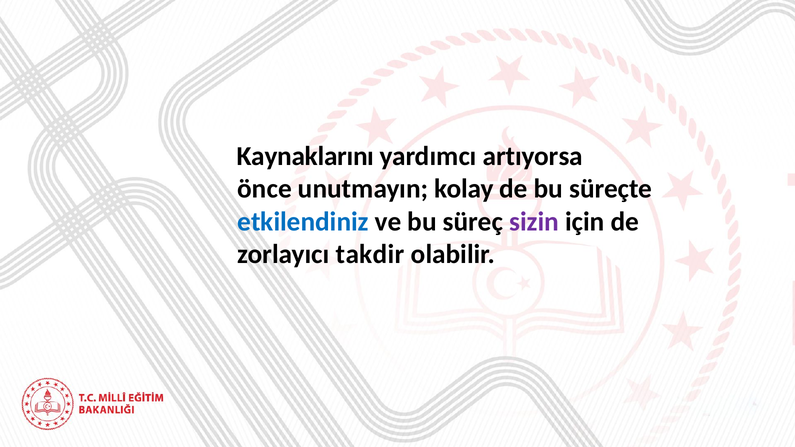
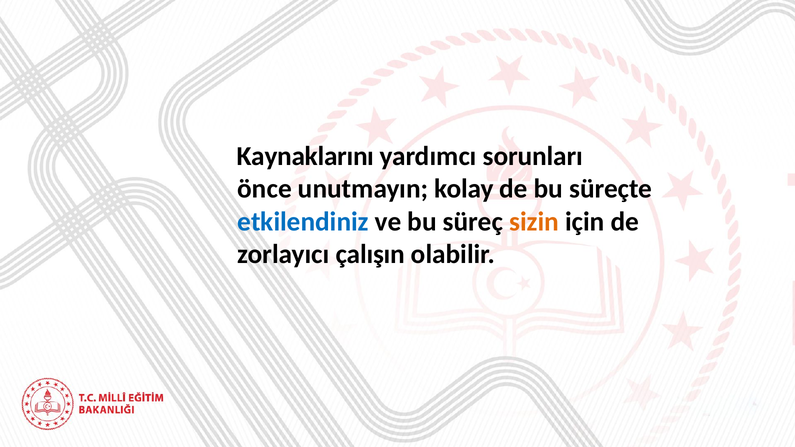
artıyorsa: artıyorsa -> sorunları
sizin colour: purple -> orange
takdir: takdir -> çalışın
